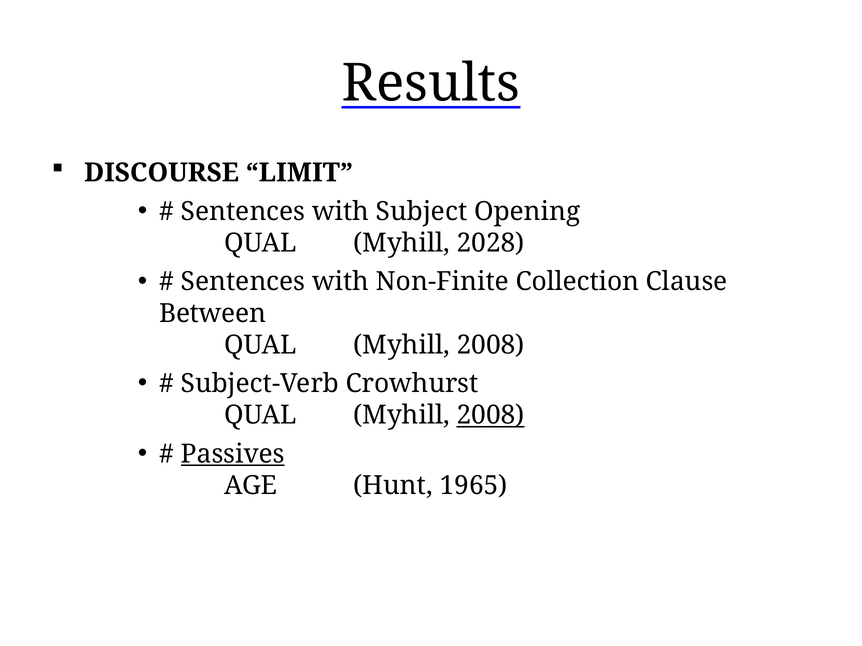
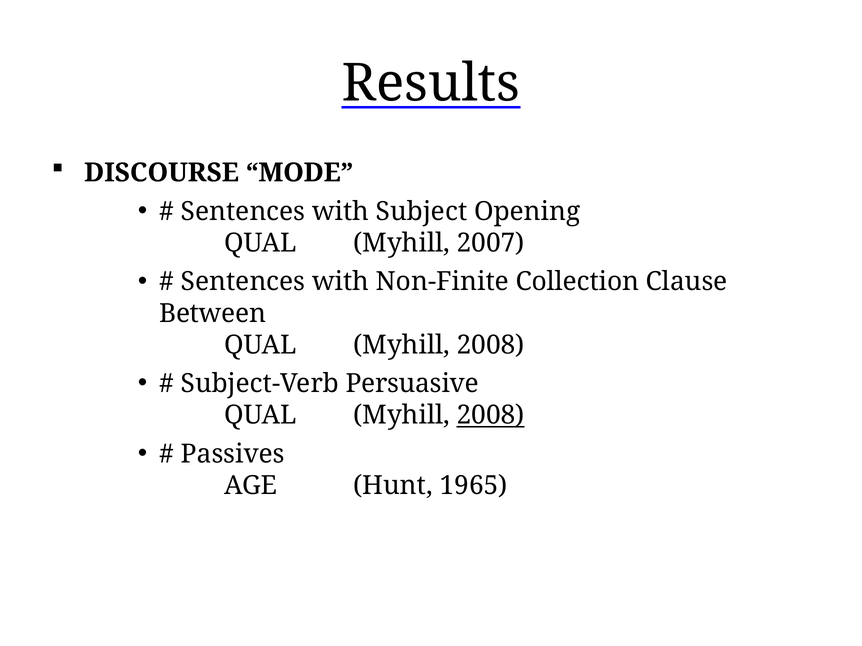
LIMIT: LIMIT -> MODE
2028: 2028 -> 2007
Crowhurst: Crowhurst -> Persuasive
Passives underline: present -> none
